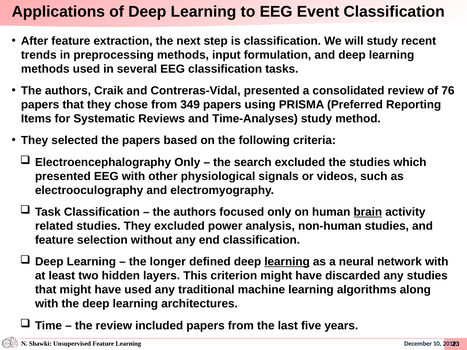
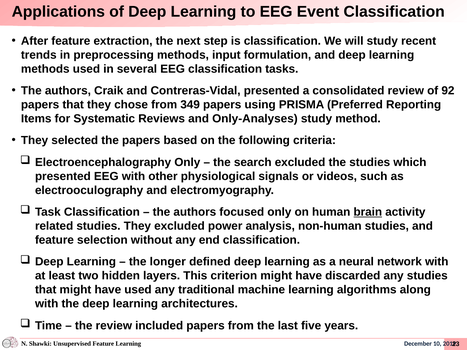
76: 76 -> 92
Time-Analyses: Time-Analyses -> Only-Analyses
learning at (287, 262) underline: present -> none
